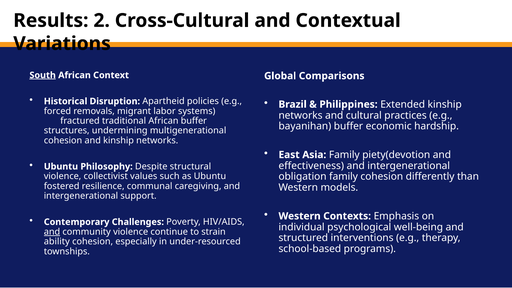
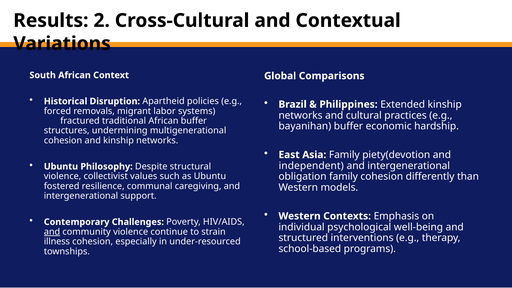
South underline: present -> none
effectiveness: effectiveness -> independent
ability: ability -> illness
